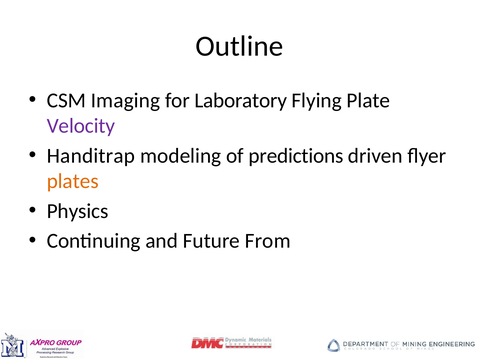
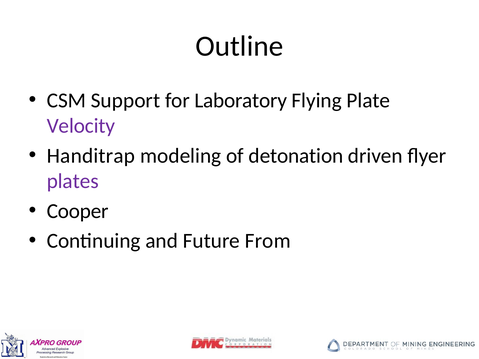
Imaging: Imaging -> Support
predictions: predictions -> detonation
plates colour: orange -> purple
Physics: Physics -> Cooper
